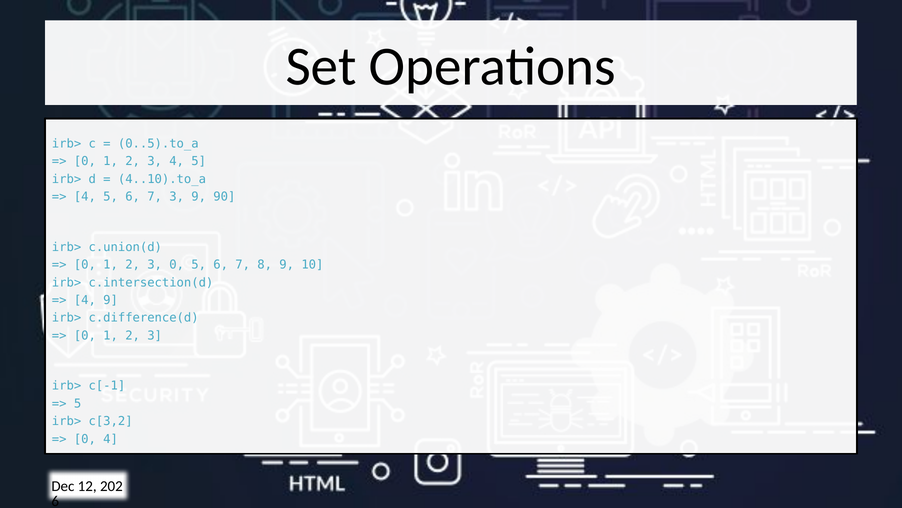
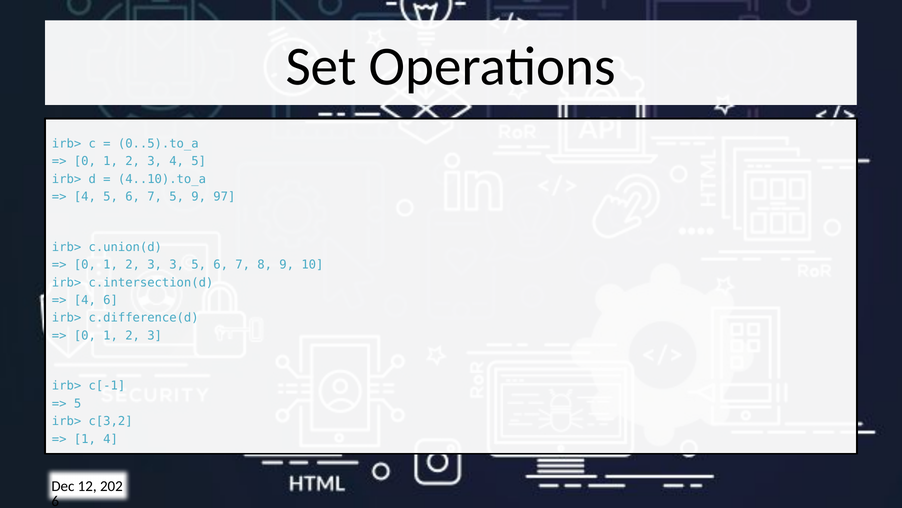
7 3: 3 -> 5
90: 90 -> 97
3 0: 0 -> 3
4 9: 9 -> 6
0 at (85, 439): 0 -> 1
